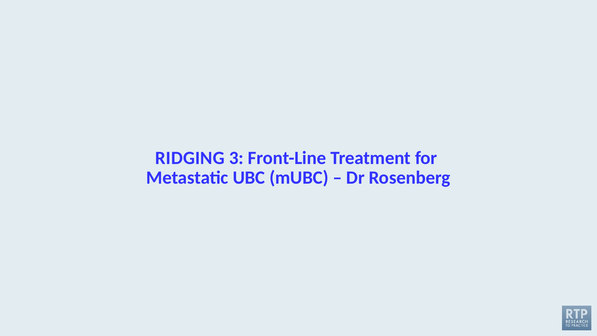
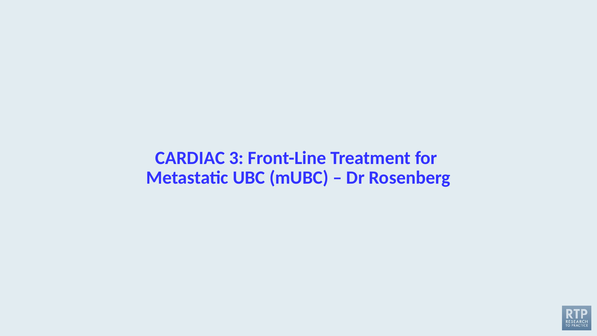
RIDGING: RIDGING -> CARDIAC
